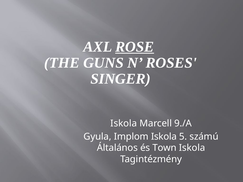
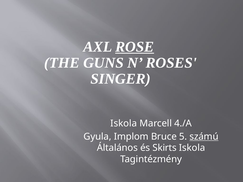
9./A: 9./A -> 4./A
Implom Iskola: Iskola -> Bruce
számú underline: none -> present
Town: Town -> Skirts
